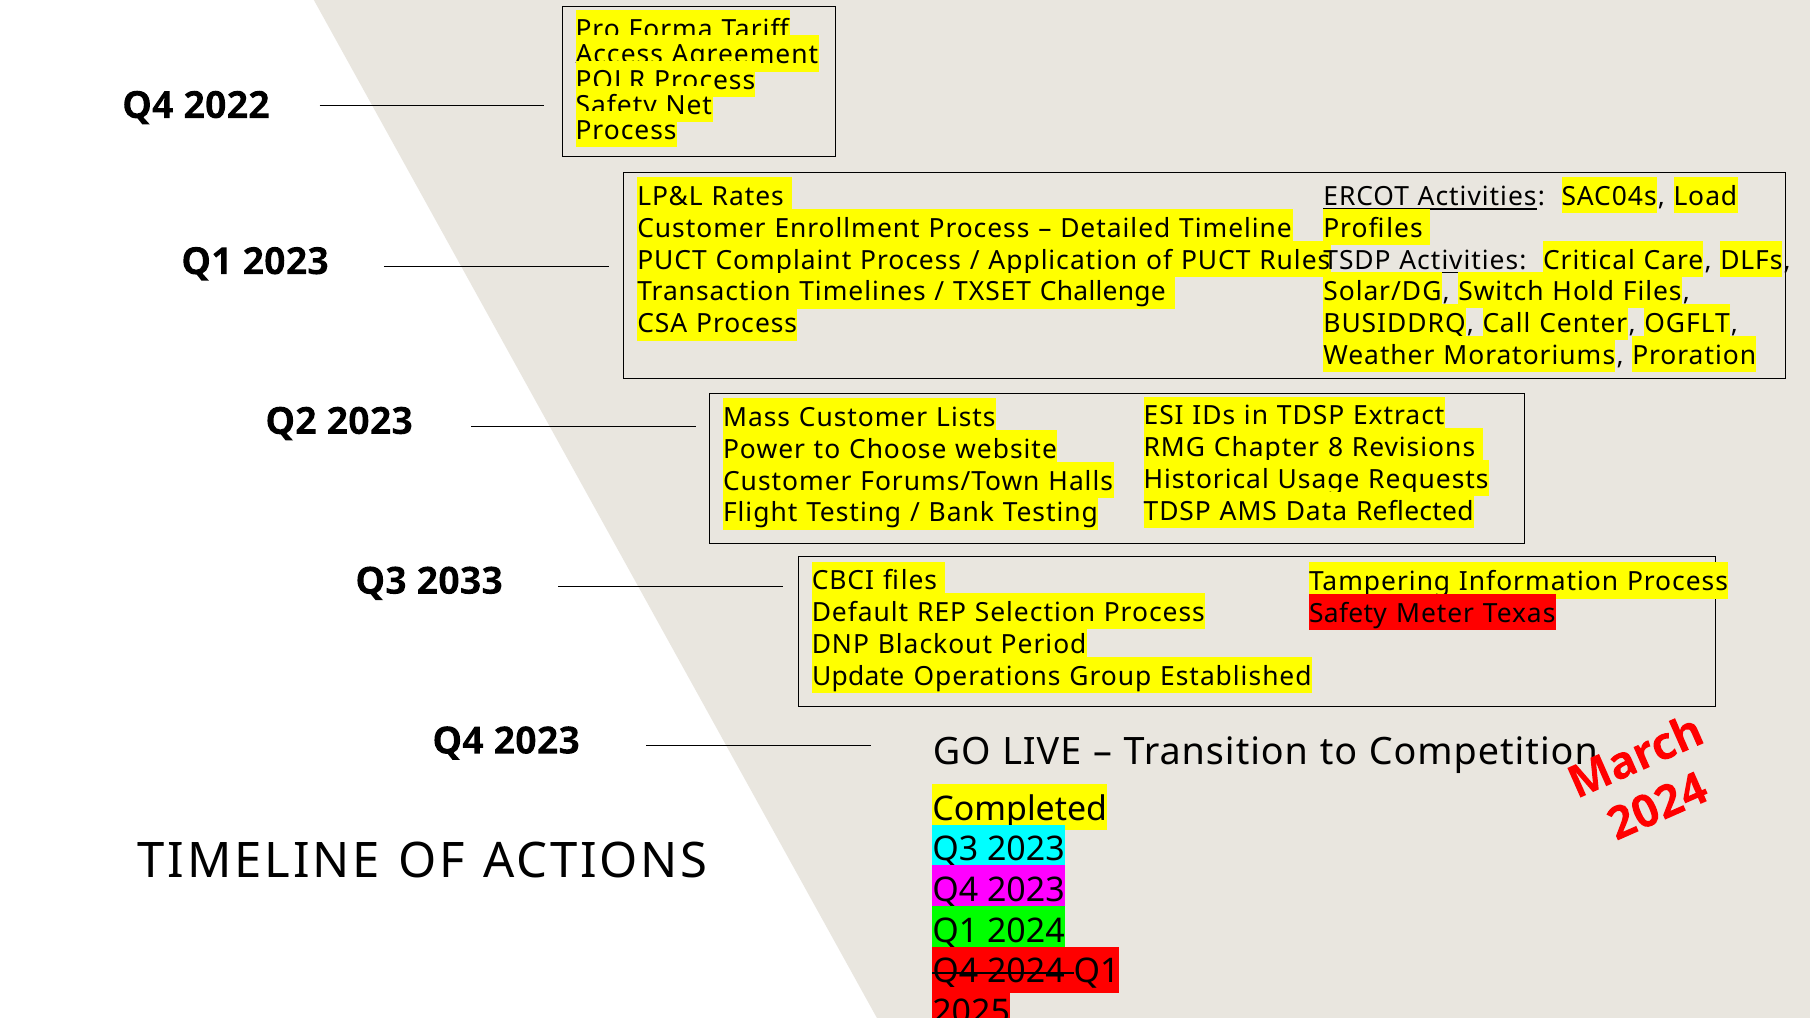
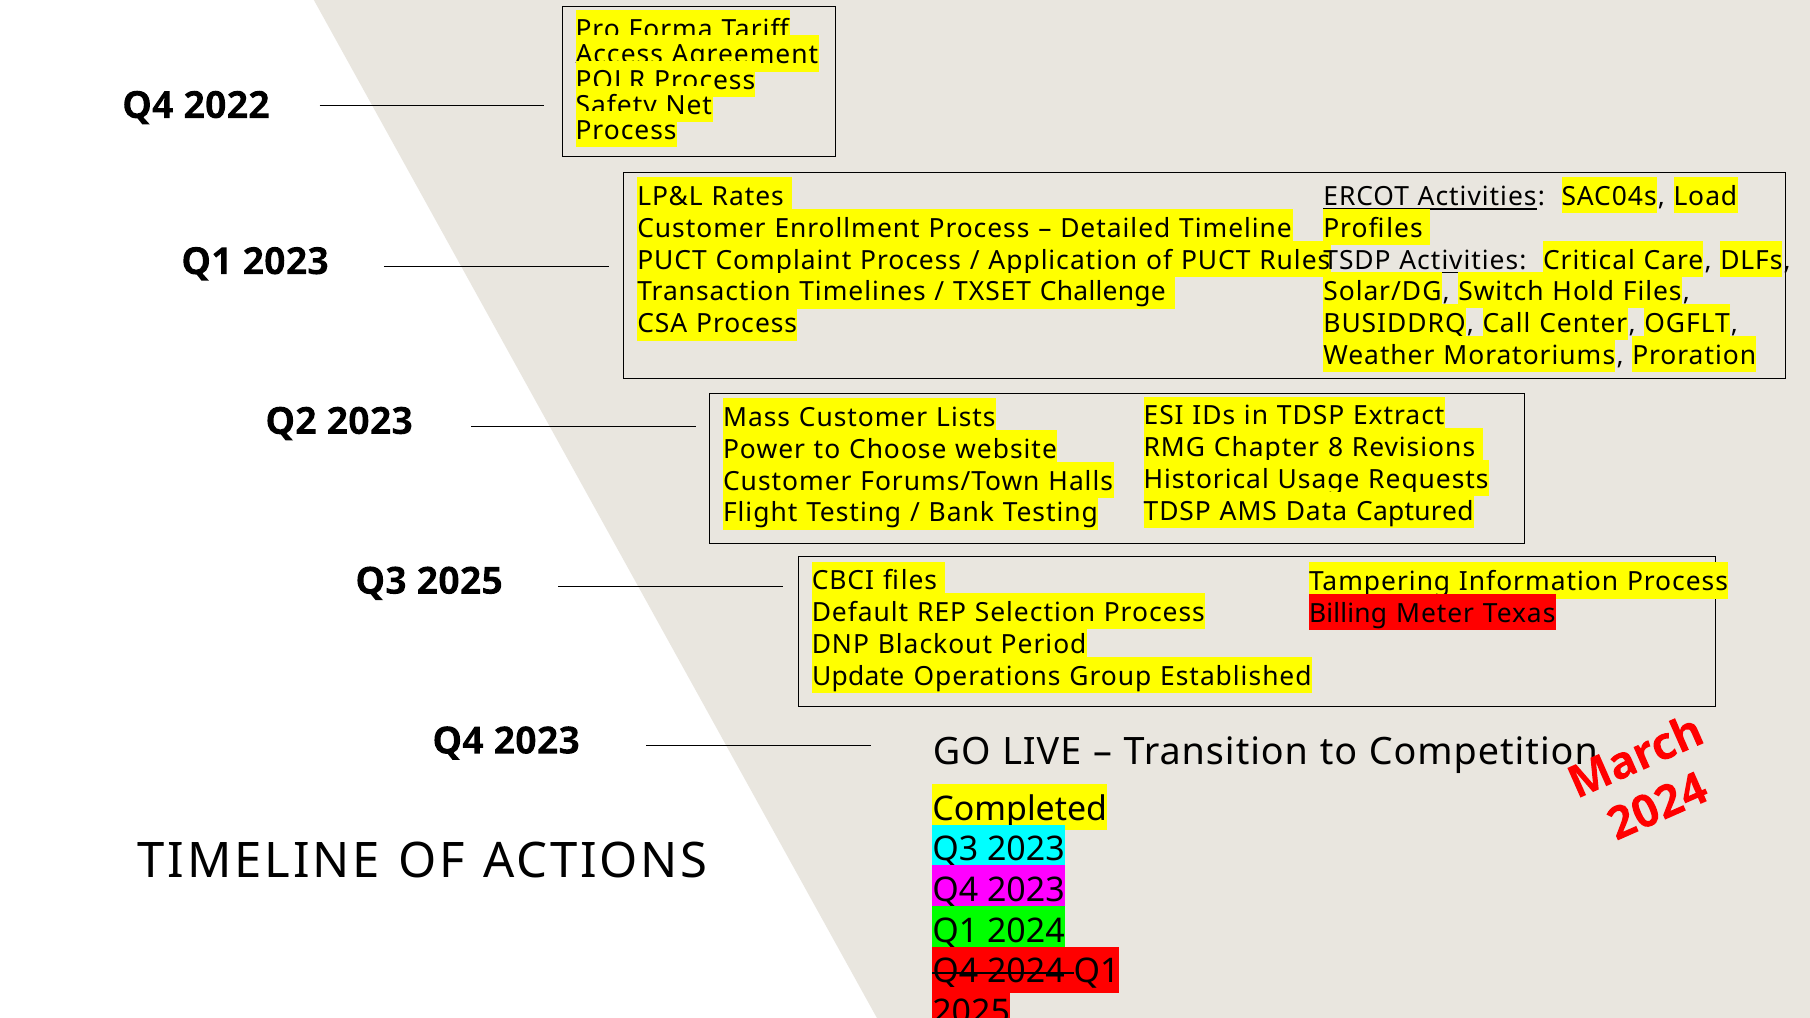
Reflected: Reflected -> Captured
Q3 2033: 2033 -> 2025
Safety at (1348, 614): Safety -> Billing
